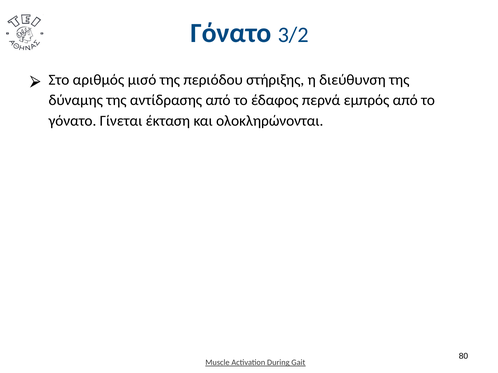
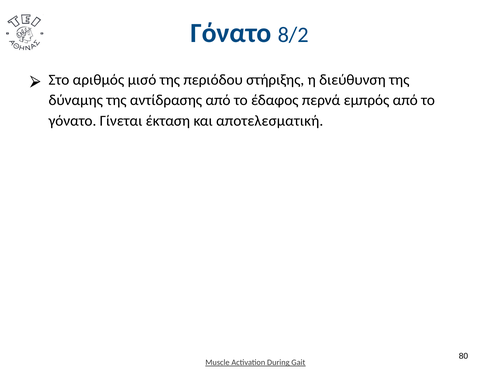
3/2: 3/2 -> 8/2
ολοκληρώνονται: ολοκληρώνονται -> αποτελεσματική
